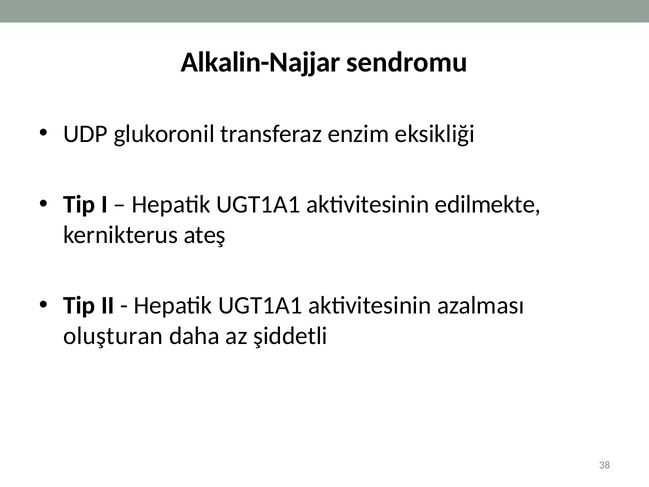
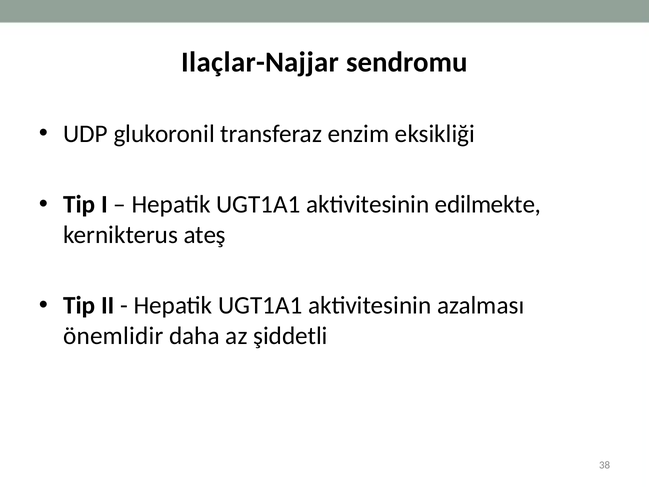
Alkalin-Najjar: Alkalin-Najjar -> Ilaçlar-Najjar
oluşturan: oluşturan -> önemlidir
